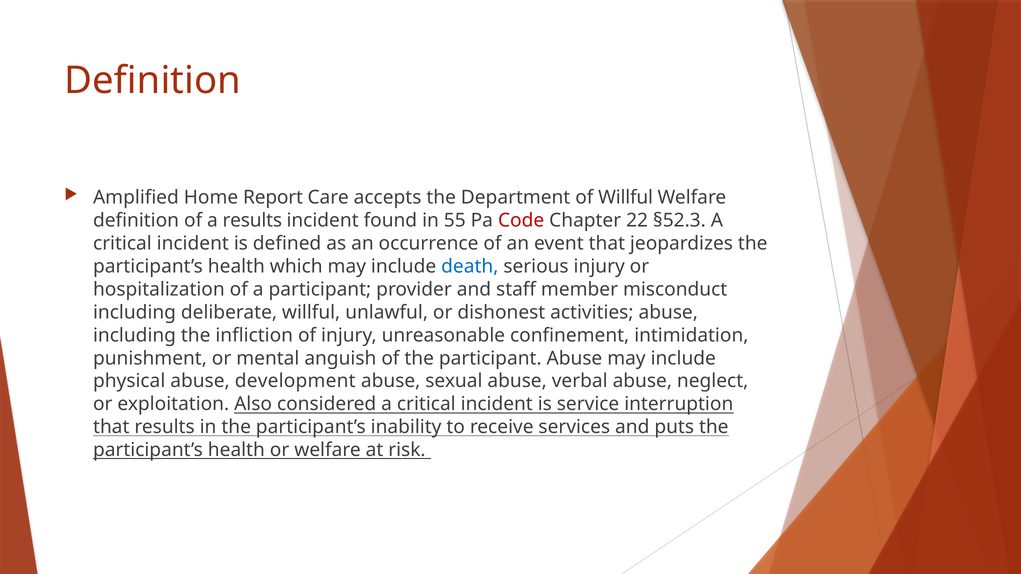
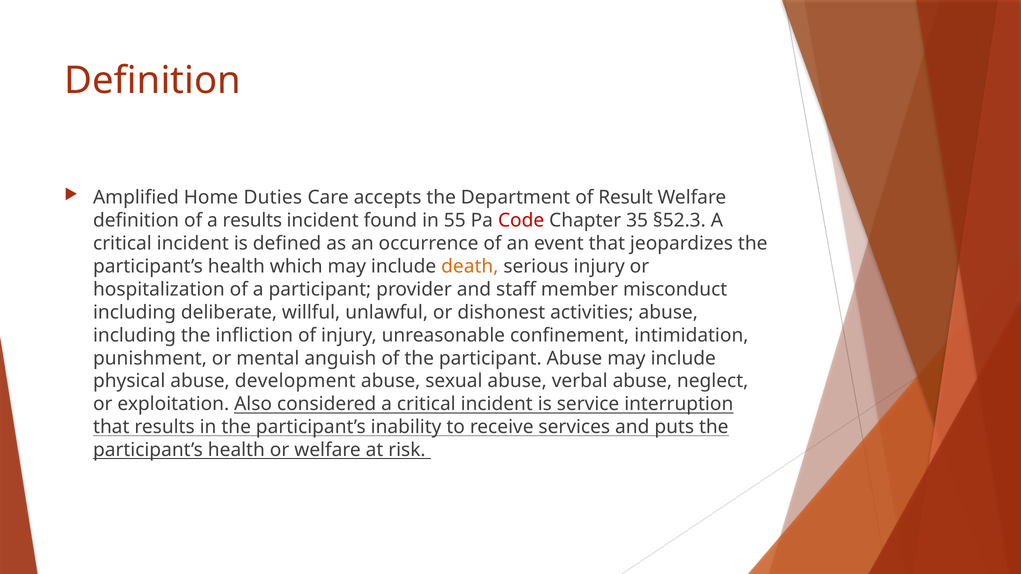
Report: Report -> Duties
of Willful: Willful -> Result
22: 22 -> 35
death colour: blue -> orange
